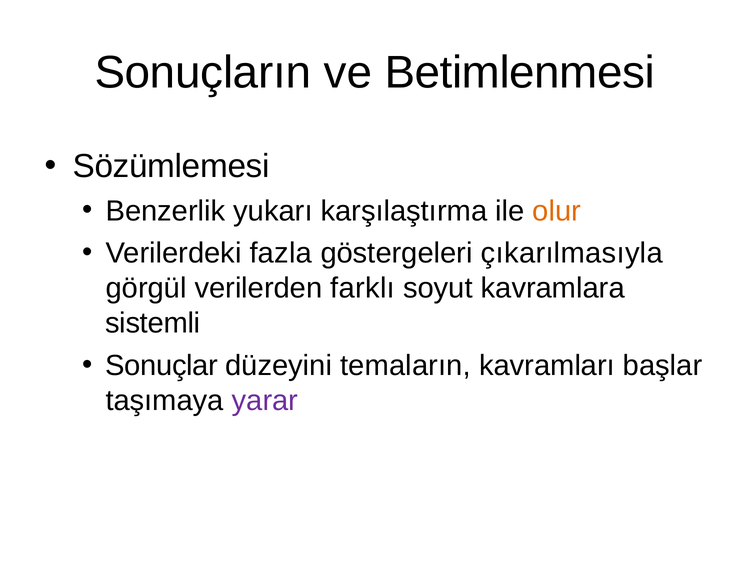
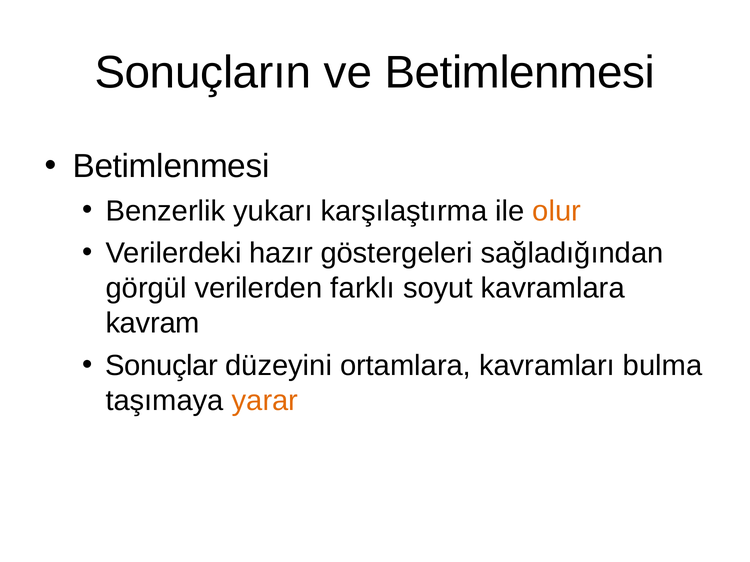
Sözümlemesi at (171, 167): Sözümlemesi -> Betimlenmesi
fazla: fazla -> hazır
çıkarılmasıyla: çıkarılmasıyla -> sağladığından
sistemli: sistemli -> kavram
temaların: temaların -> ortamlara
başlar: başlar -> bulma
yarar colour: purple -> orange
